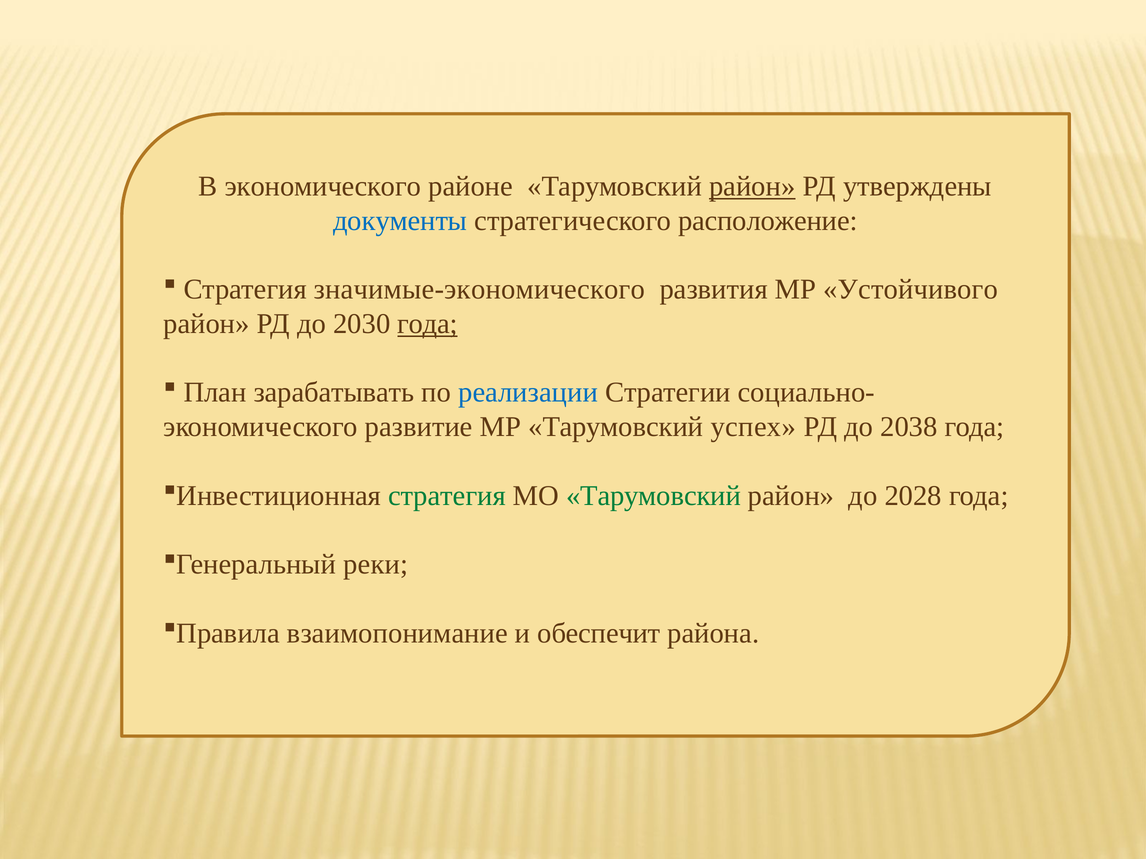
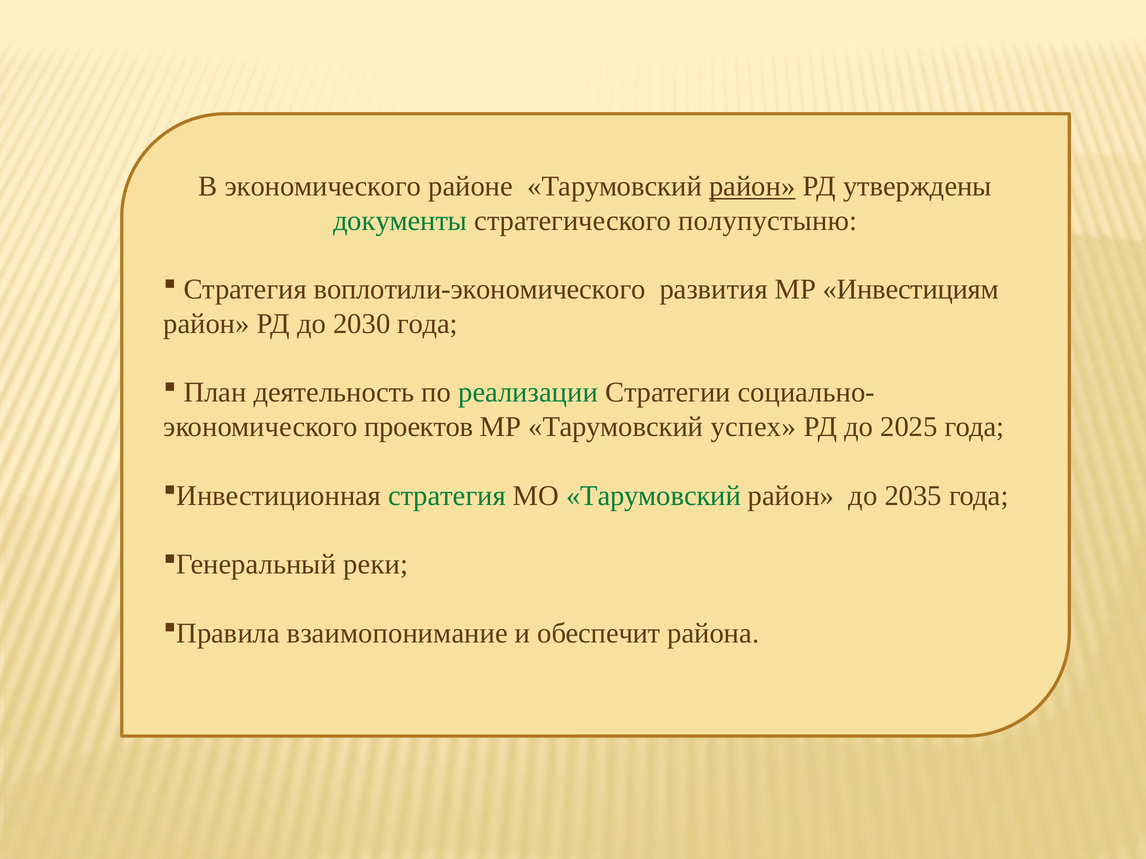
документы colour: blue -> green
расположение: расположение -> полупустыню
значимые-экономического: значимые-экономического -> воплотили-экономического
Устойчивого: Устойчивого -> Инвестициям
года at (428, 324) underline: present -> none
зарабатывать: зарабатывать -> деятельность
реализации colour: blue -> green
развитие: развитие -> проектов
2038: 2038 -> 2025
2028: 2028 -> 2035
